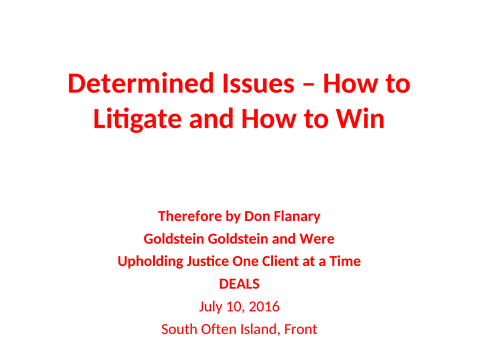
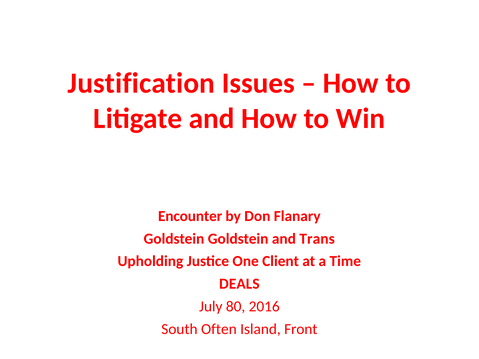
Determined: Determined -> Justification
Therefore: Therefore -> Encounter
Were: Were -> Trans
10: 10 -> 80
